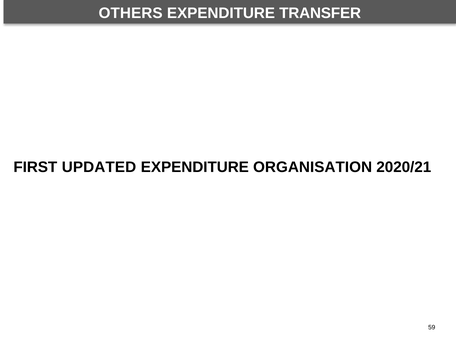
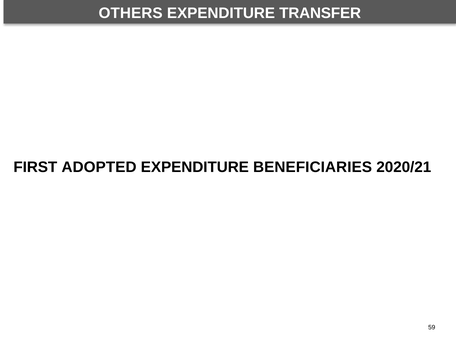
UPDATED: UPDATED -> ADOPTED
ORGANISATION: ORGANISATION -> BENEFICIARIES
